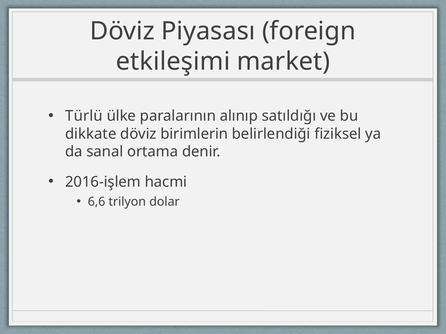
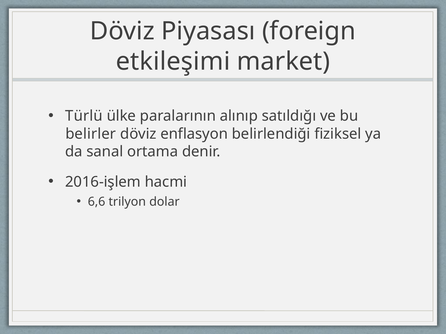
dikkate: dikkate -> belirler
birimlerin: birimlerin -> enflasyon
